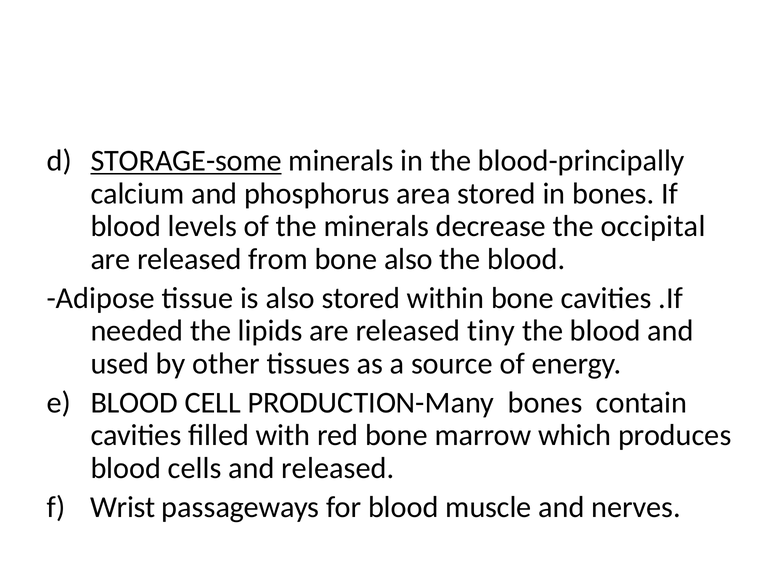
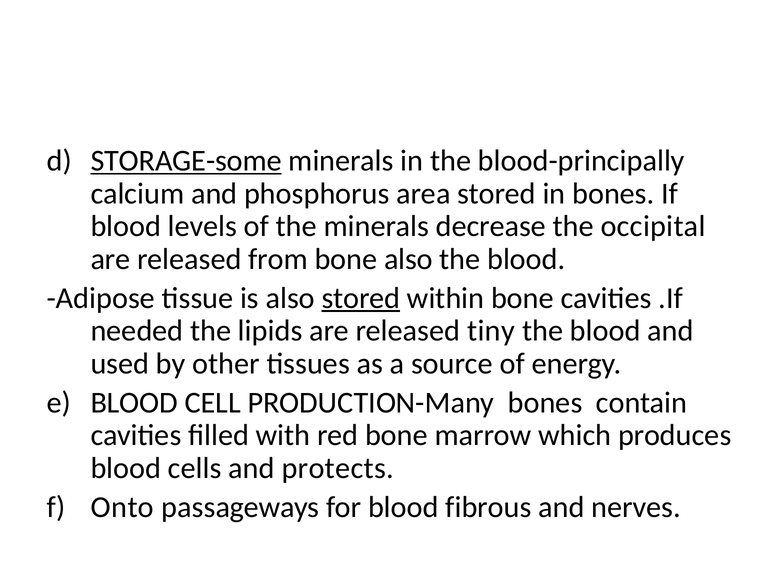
stored at (361, 298) underline: none -> present
and released: released -> protects
Wrist: Wrist -> Onto
muscle: muscle -> fibrous
